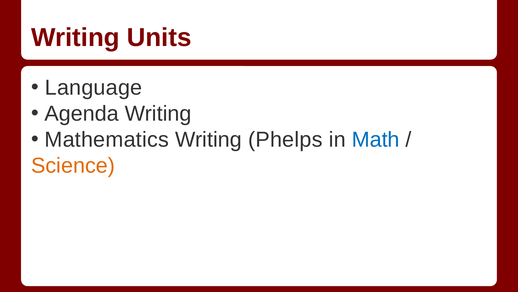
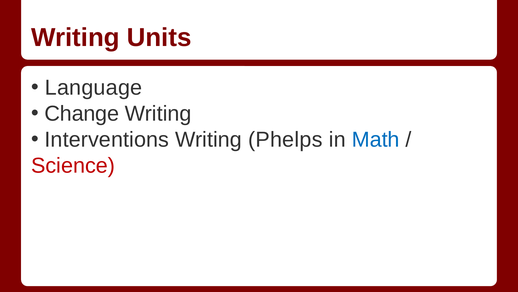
Agenda: Agenda -> Change
Mathematics: Mathematics -> Interventions
Science colour: orange -> red
